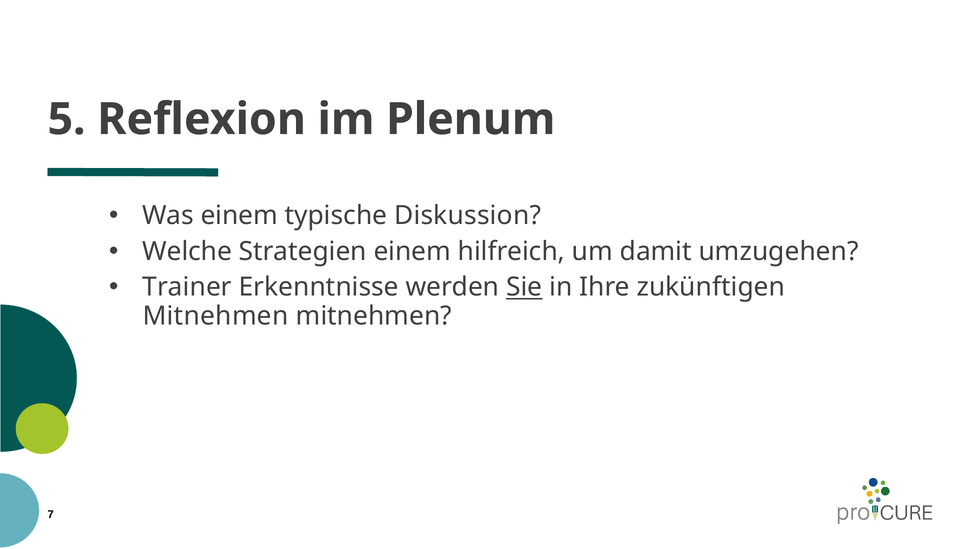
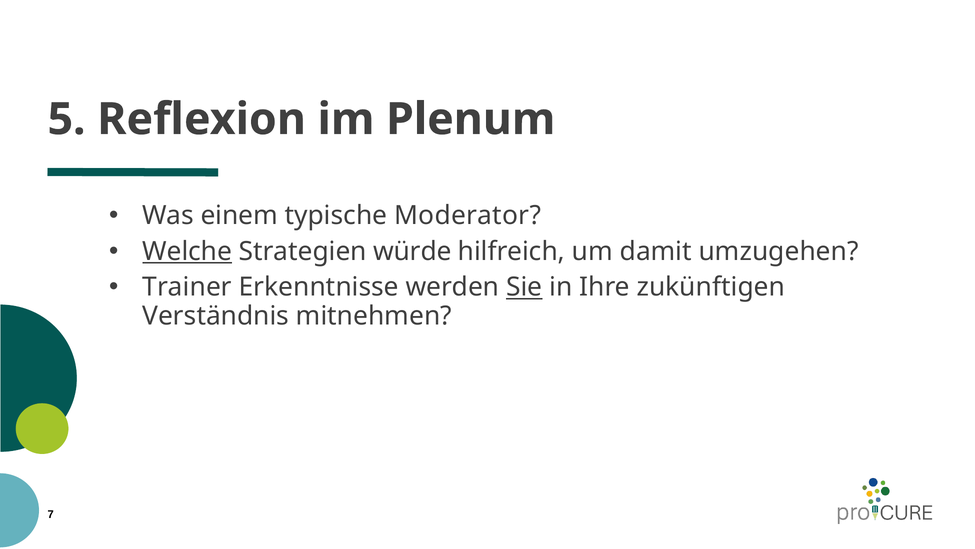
Diskussion: Diskussion -> Moderator
Welche underline: none -> present
Strategien einem: einem -> würde
Mitnehmen at (216, 316): Mitnehmen -> Verständnis
